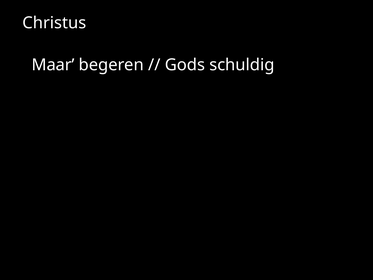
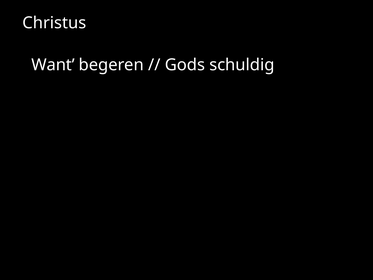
Maar: Maar -> Want
